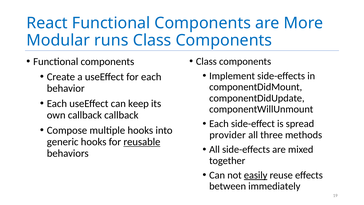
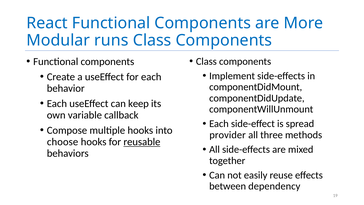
own callback: callback -> variable
generic: generic -> choose
easily underline: present -> none
immediately: immediately -> dependency
